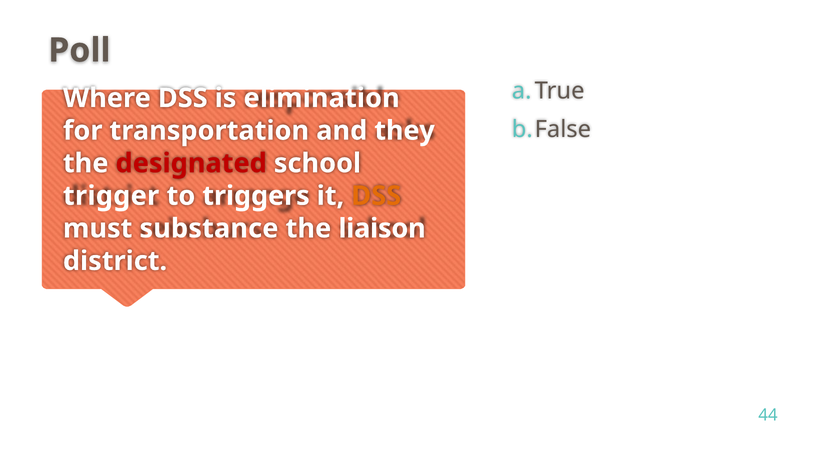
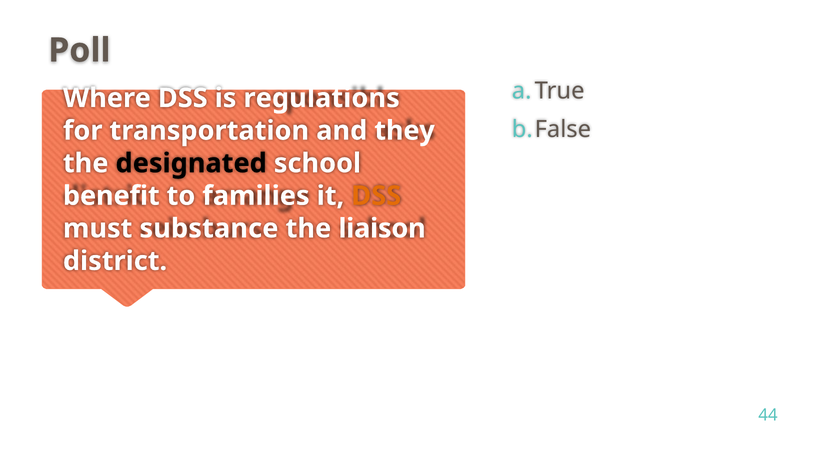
elimination: elimination -> regulations
designated colour: red -> black
trigger: trigger -> benefit
triggers: triggers -> families
